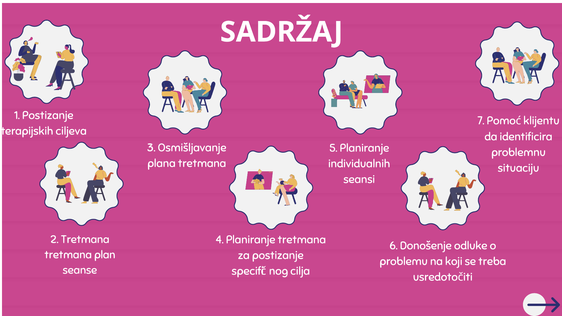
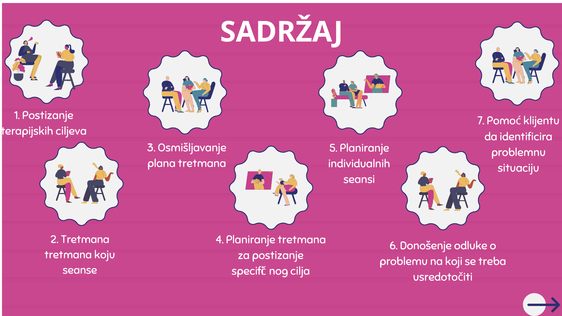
plan: plan -> koju
